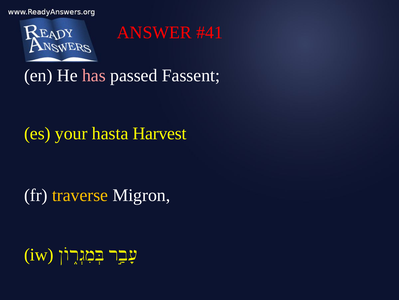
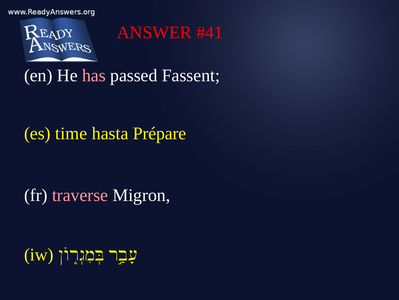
your: your -> time
Harvest: Harvest -> Prépare
traverse colour: yellow -> pink
